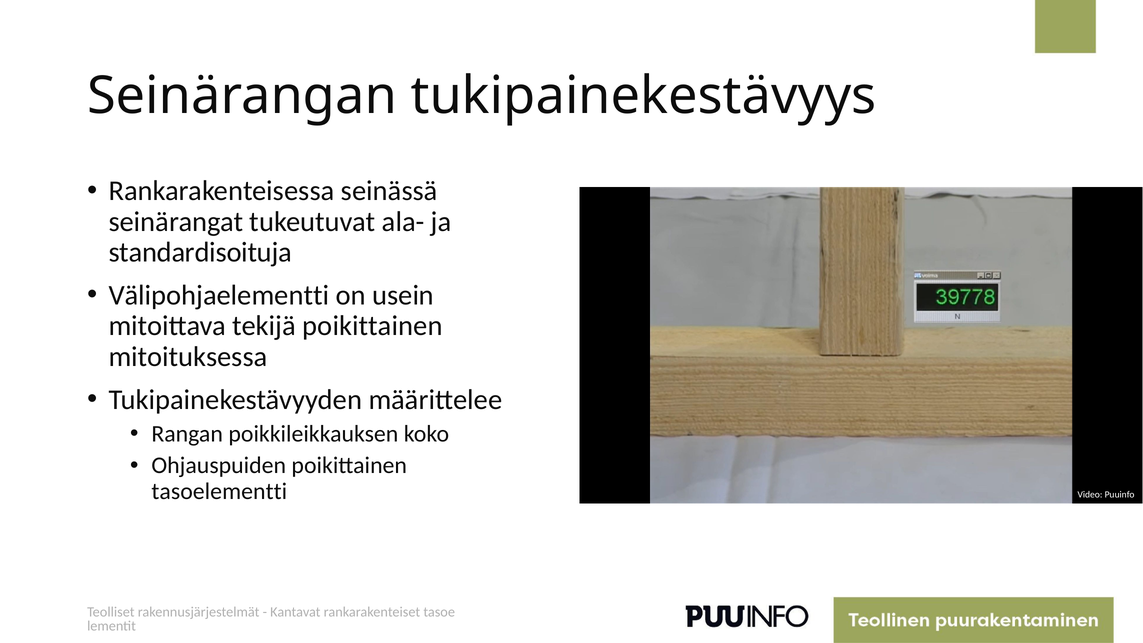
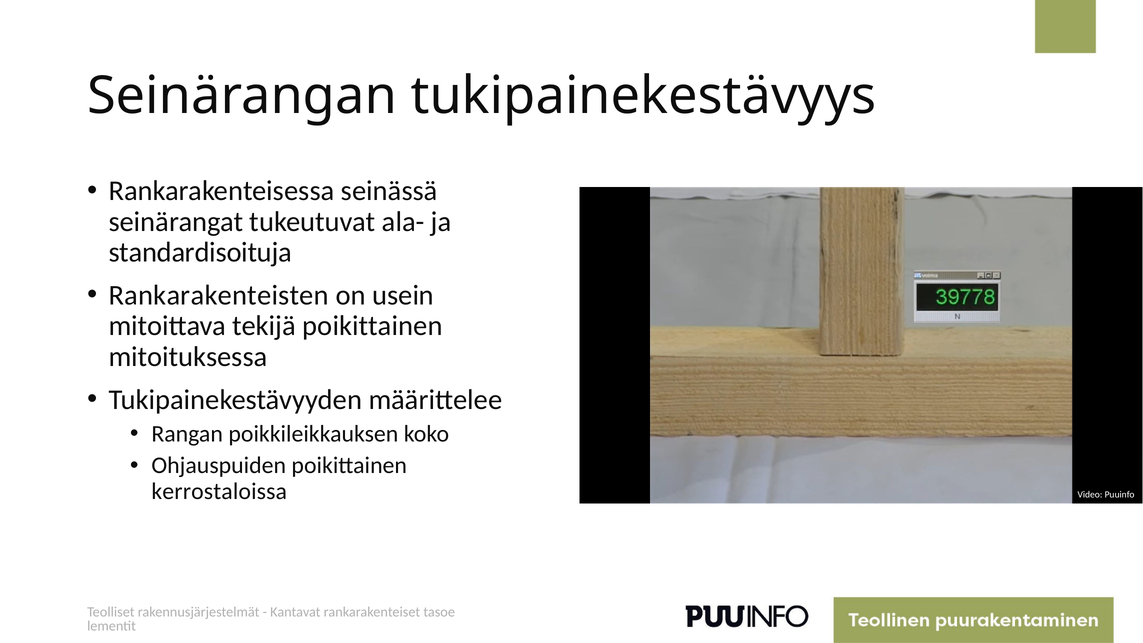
Välipohjaelementti: Välipohjaelementti -> Rankarakenteisten
tasoelementti: tasoelementti -> kerrostaloissa
